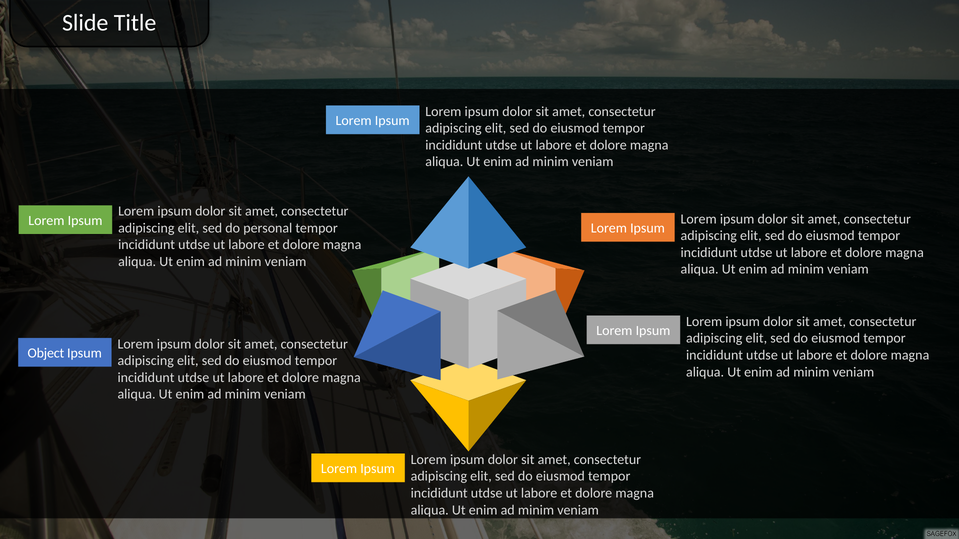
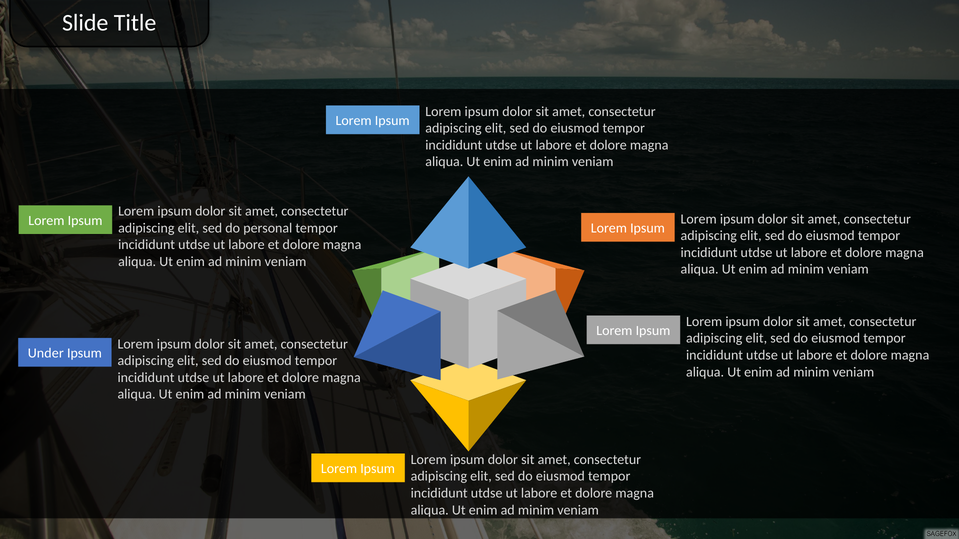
Object: Object -> Under
